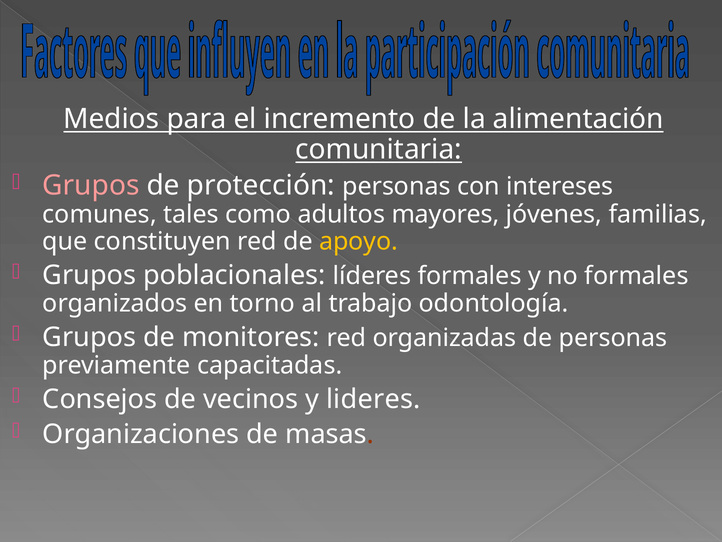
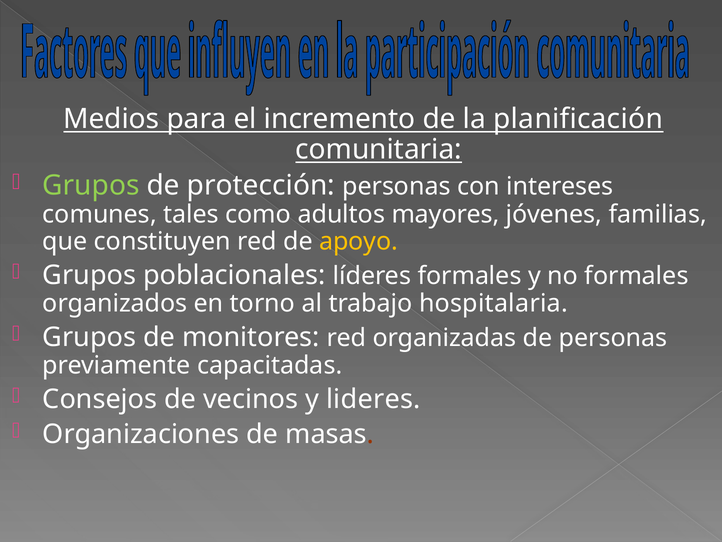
alimentación: alimentación -> planificación
Grupos at (91, 185) colour: pink -> light green
odontología: odontología -> hospitalaria
